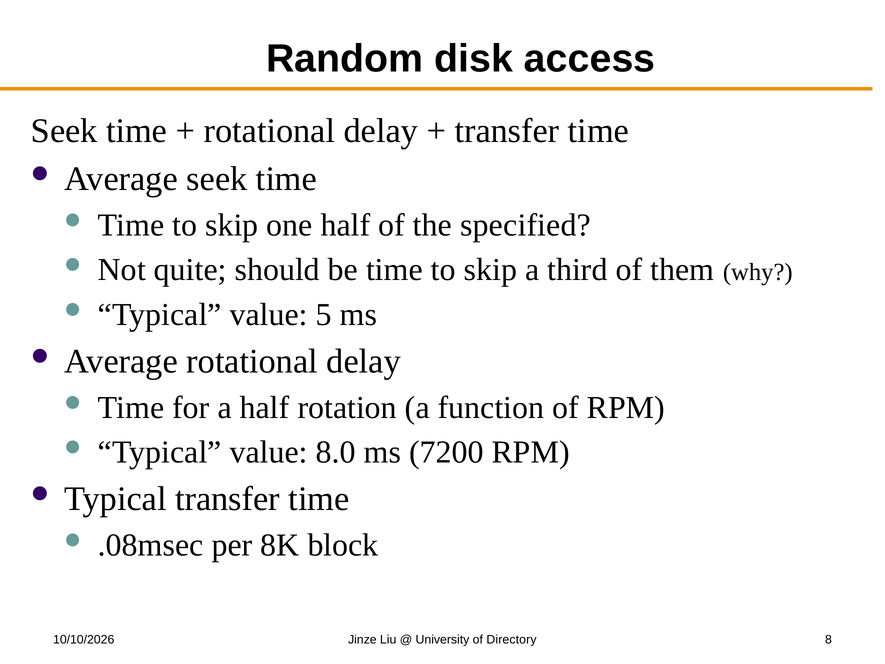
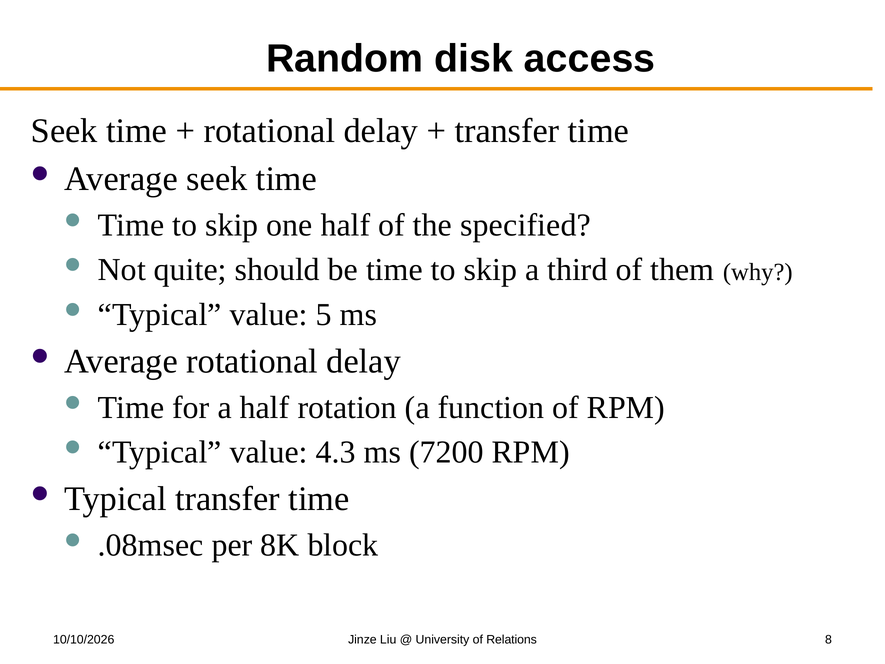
8.0: 8.0 -> 4.3
Directory: Directory -> Relations
